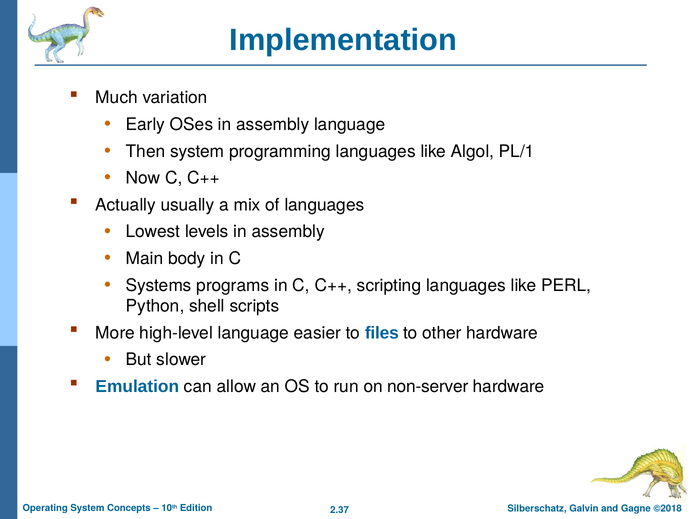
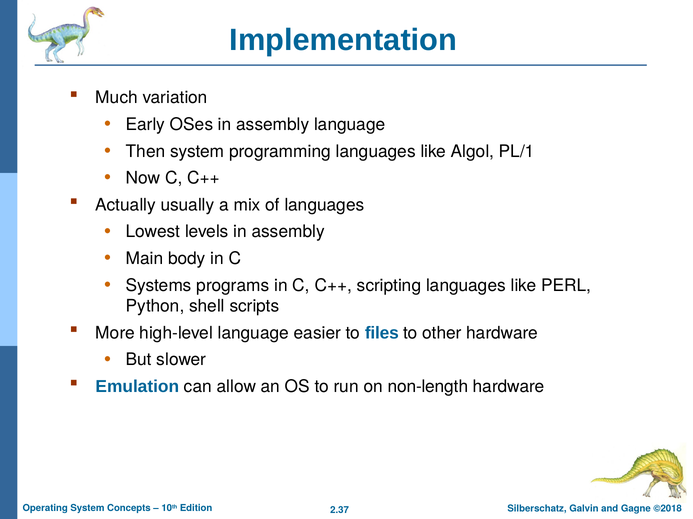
non-server: non-server -> non-length
